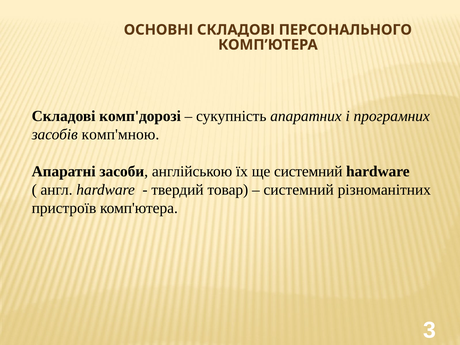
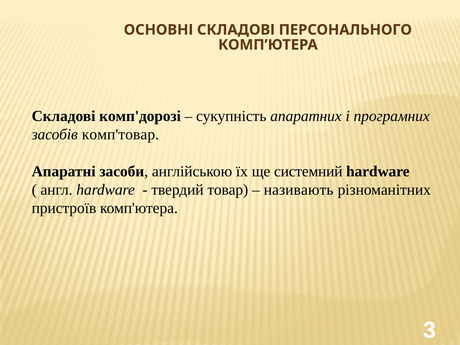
комп'мною: комп'мною -> комп'товар
системний at (299, 190): системний -> називають
